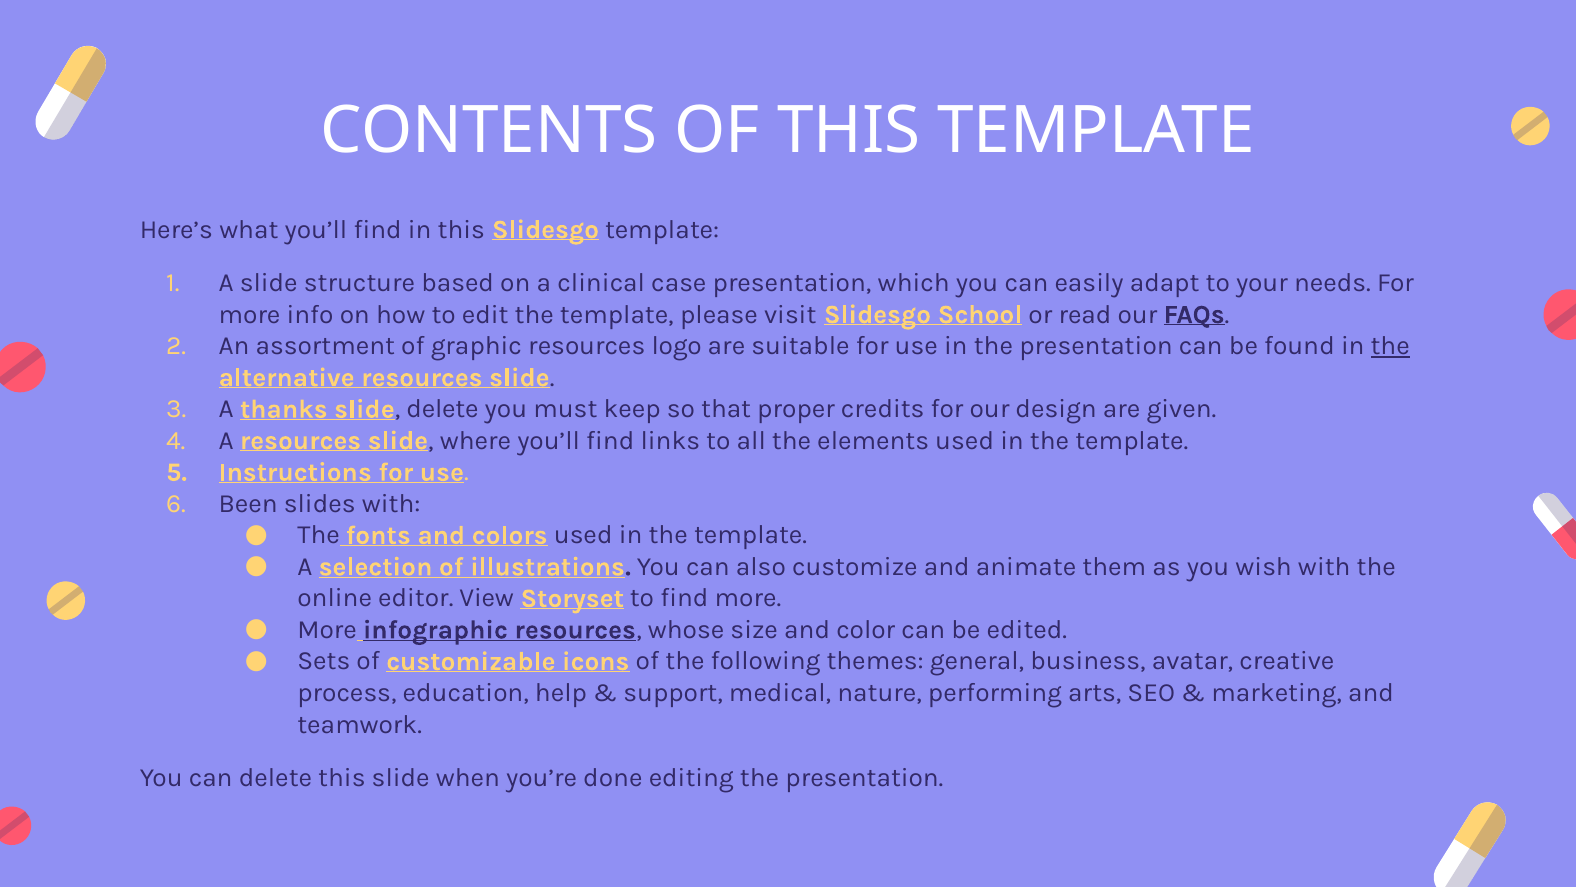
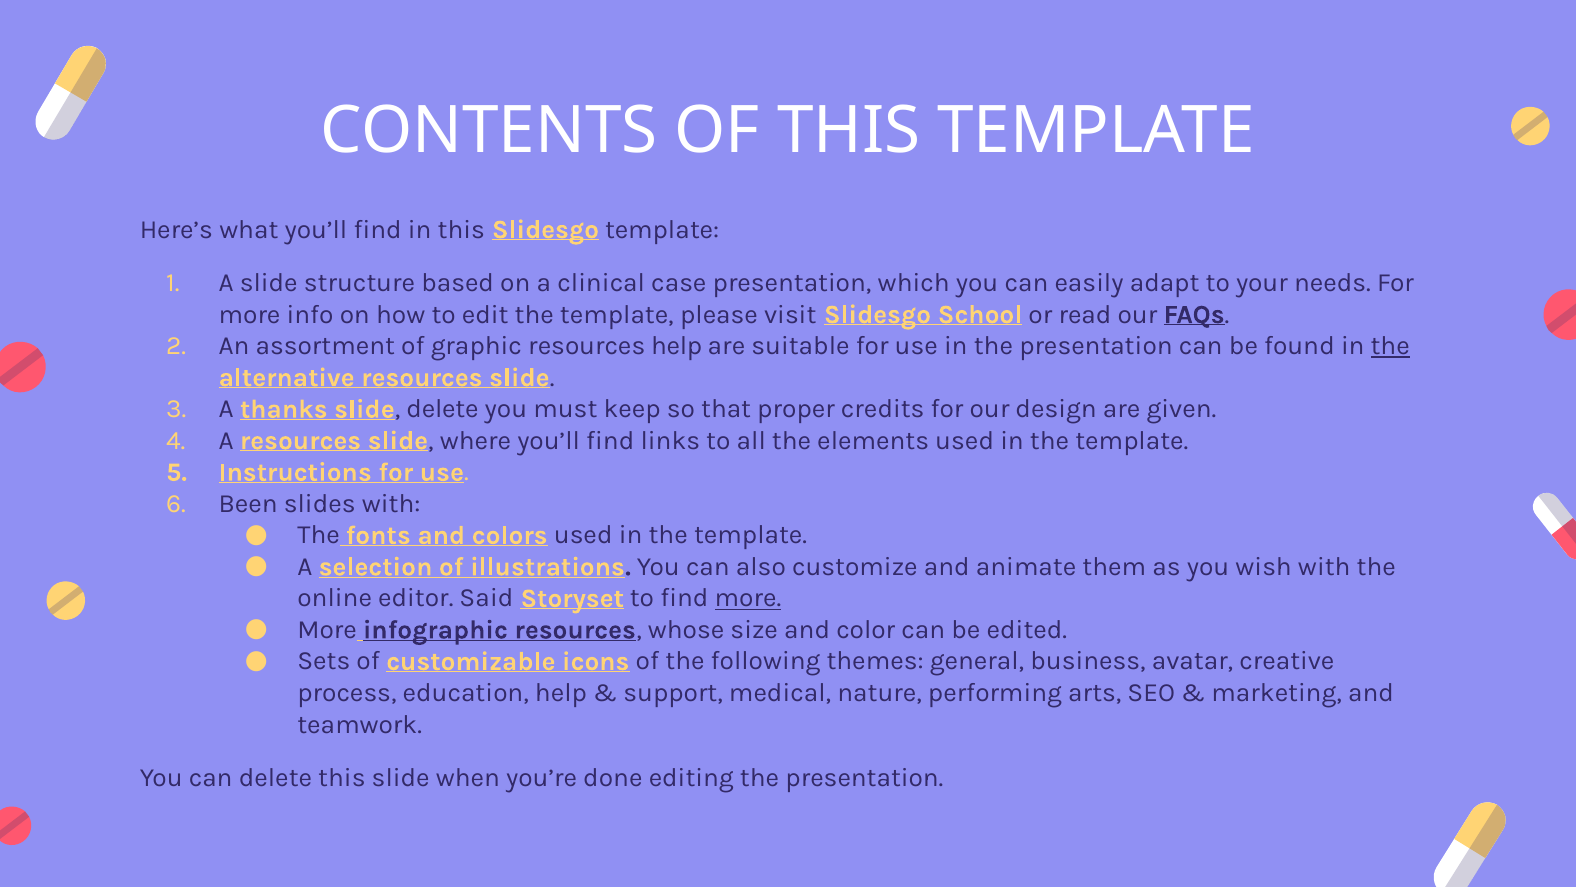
resources logo: logo -> help
View: View -> Said
more at (748, 598) underline: none -> present
